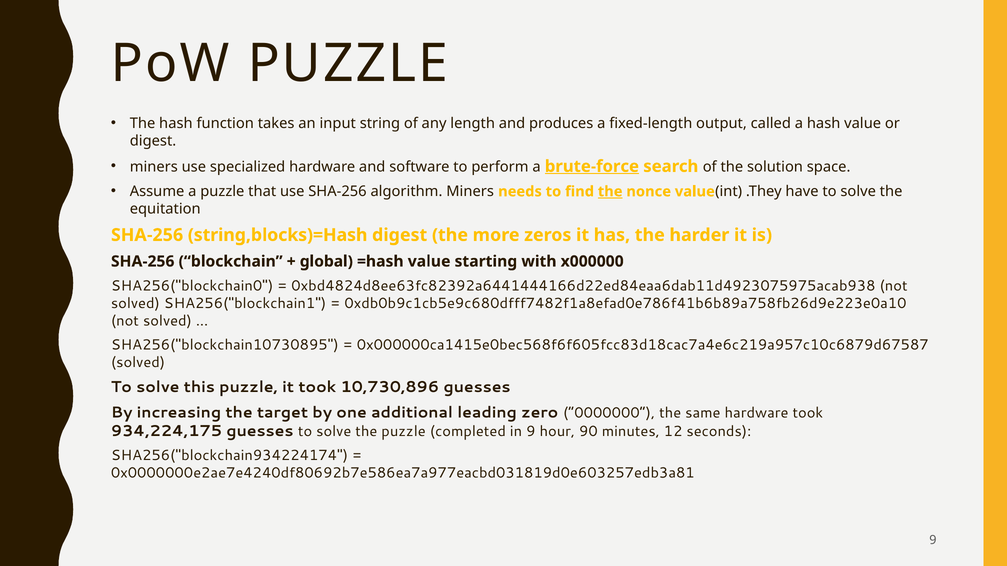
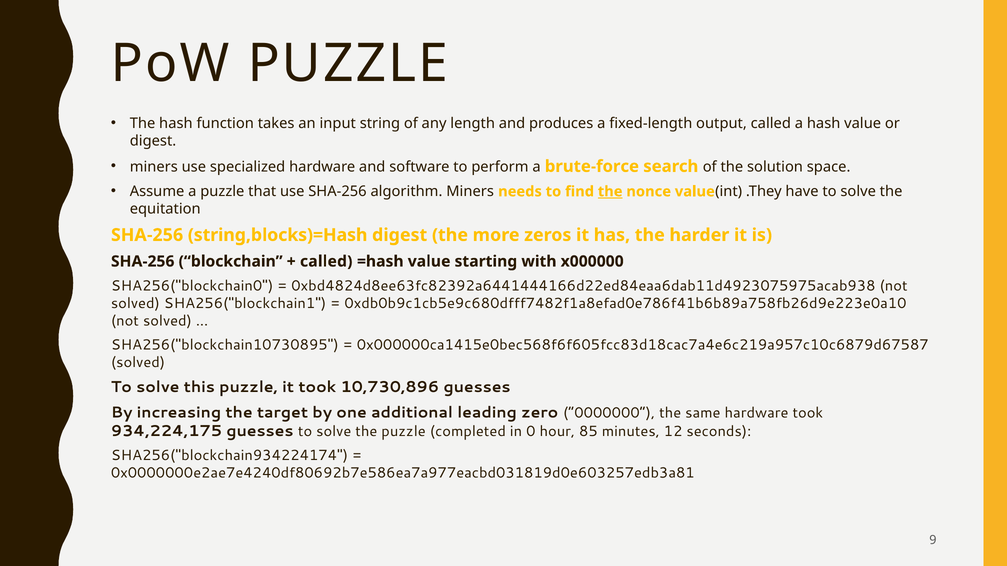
brute-force underline: present -> none
global at (326, 262): global -> called
in 9: 9 -> 0
90: 90 -> 85
